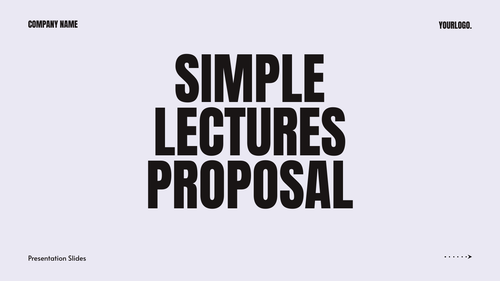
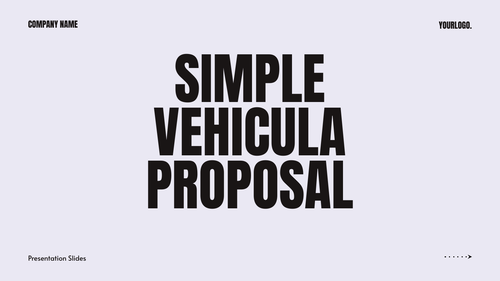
LECTURES: LECTURES -> VEHICULA
